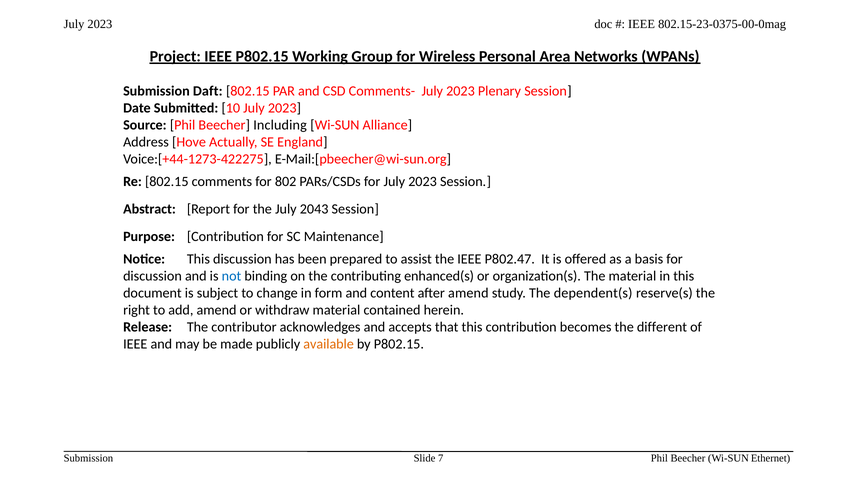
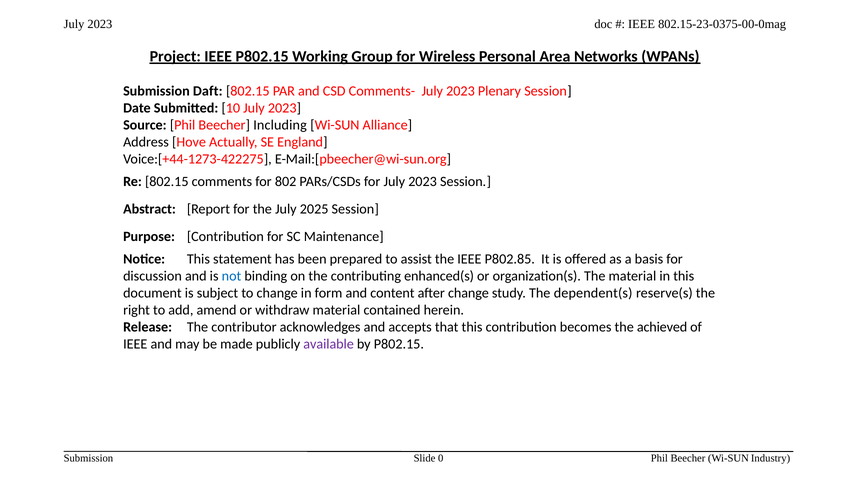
2043: 2043 -> 2025
This discussion: discussion -> statement
P802.47: P802.47 -> P802.85
after amend: amend -> change
different: different -> achieved
available colour: orange -> purple
7: 7 -> 0
Ethernet: Ethernet -> Industry
